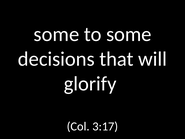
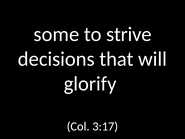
to some: some -> strive
